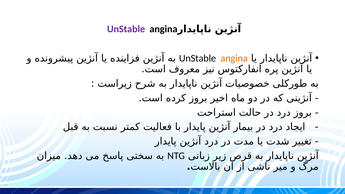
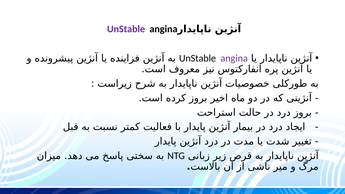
angina at (234, 58) colour: orange -> purple
